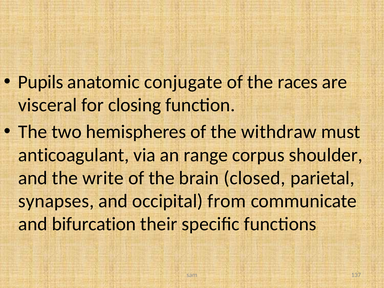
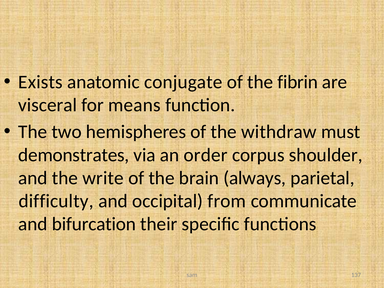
Pupils: Pupils -> Exists
races: races -> fibrin
closing: closing -> means
anticoagulant: anticoagulant -> demonstrates
range: range -> order
closed: closed -> always
synapses: synapses -> difficulty
